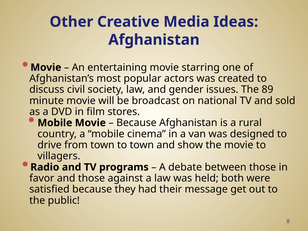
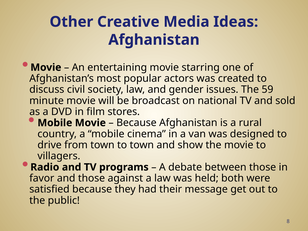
89: 89 -> 59
